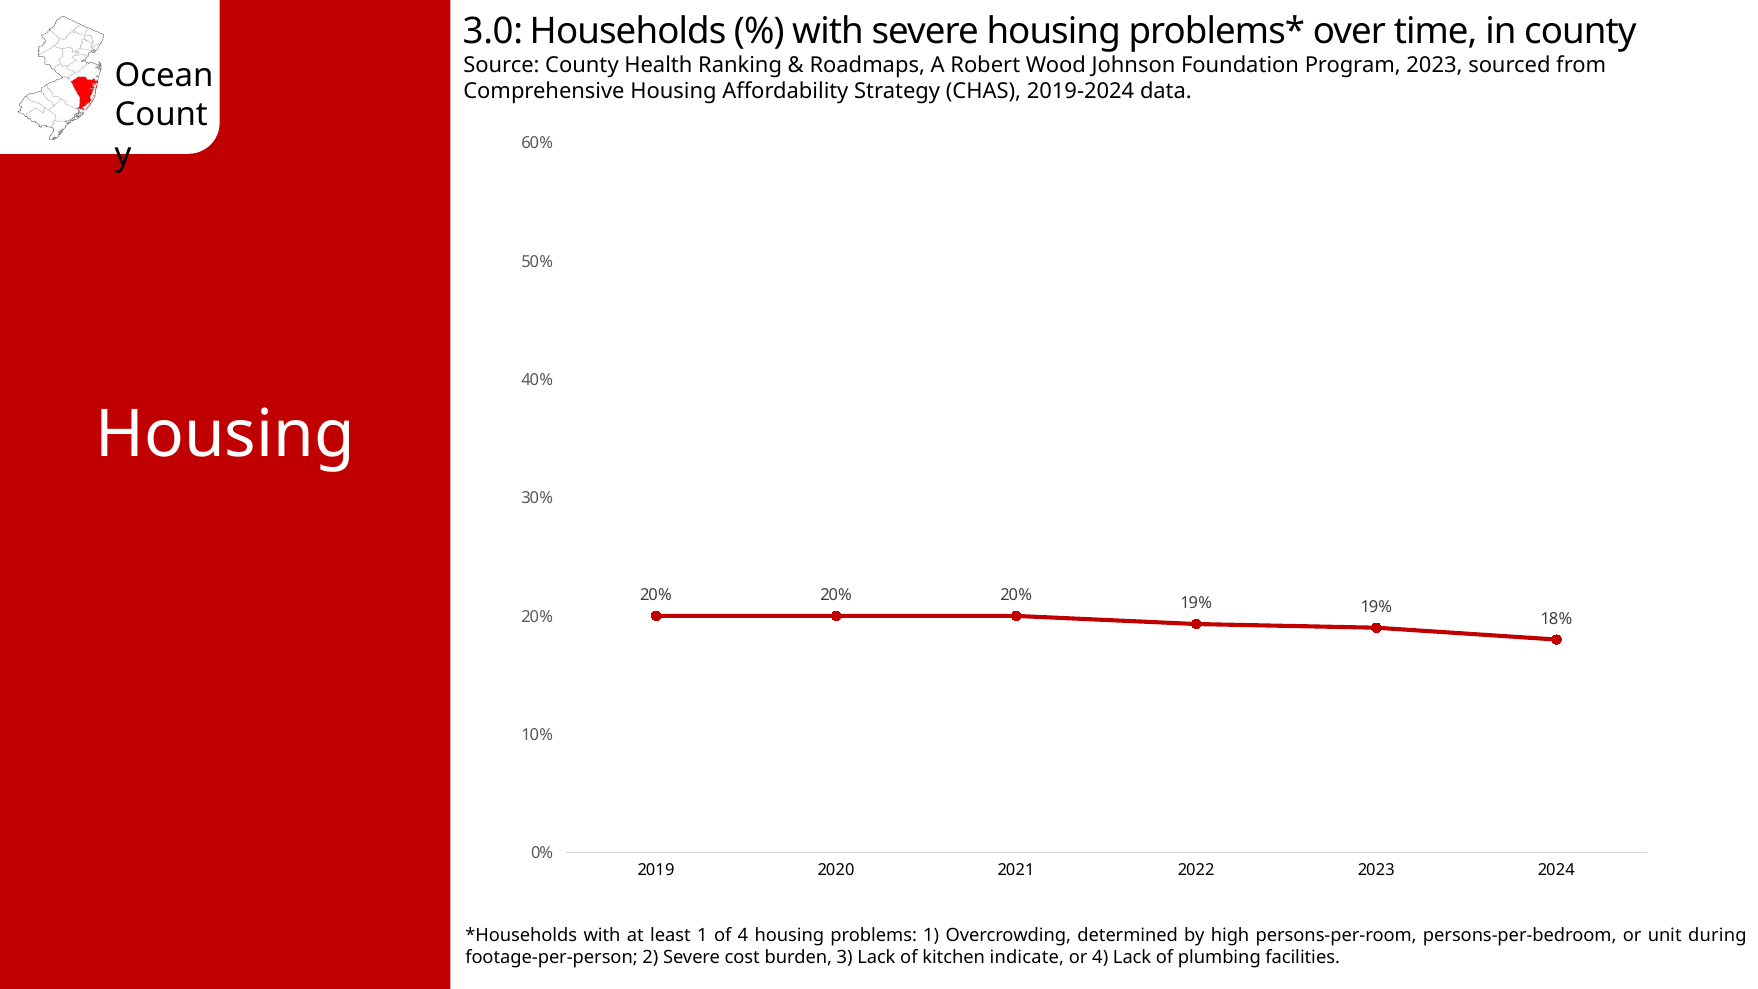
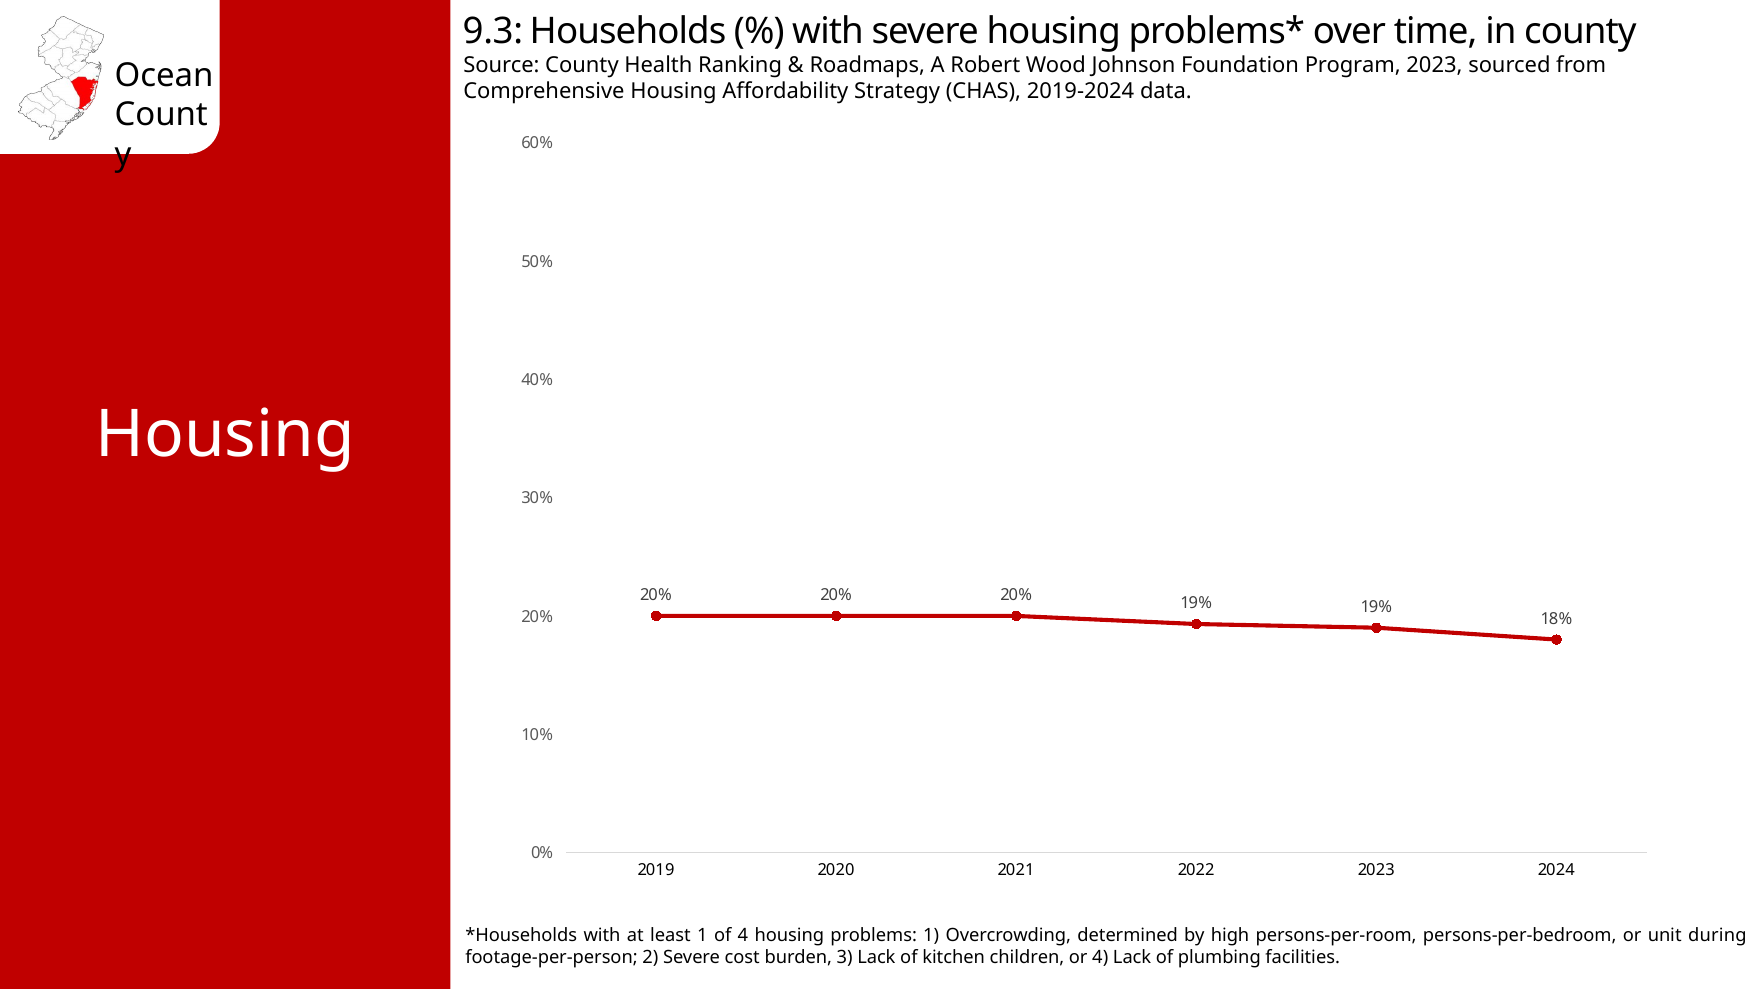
3.0: 3.0 -> 9.3
indicate: indicate -> children
